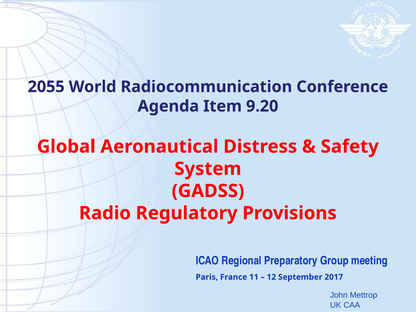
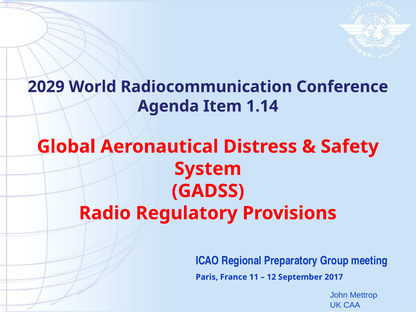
2055: 2055 -> 2029
9.20: 9.20 -> 1.14
